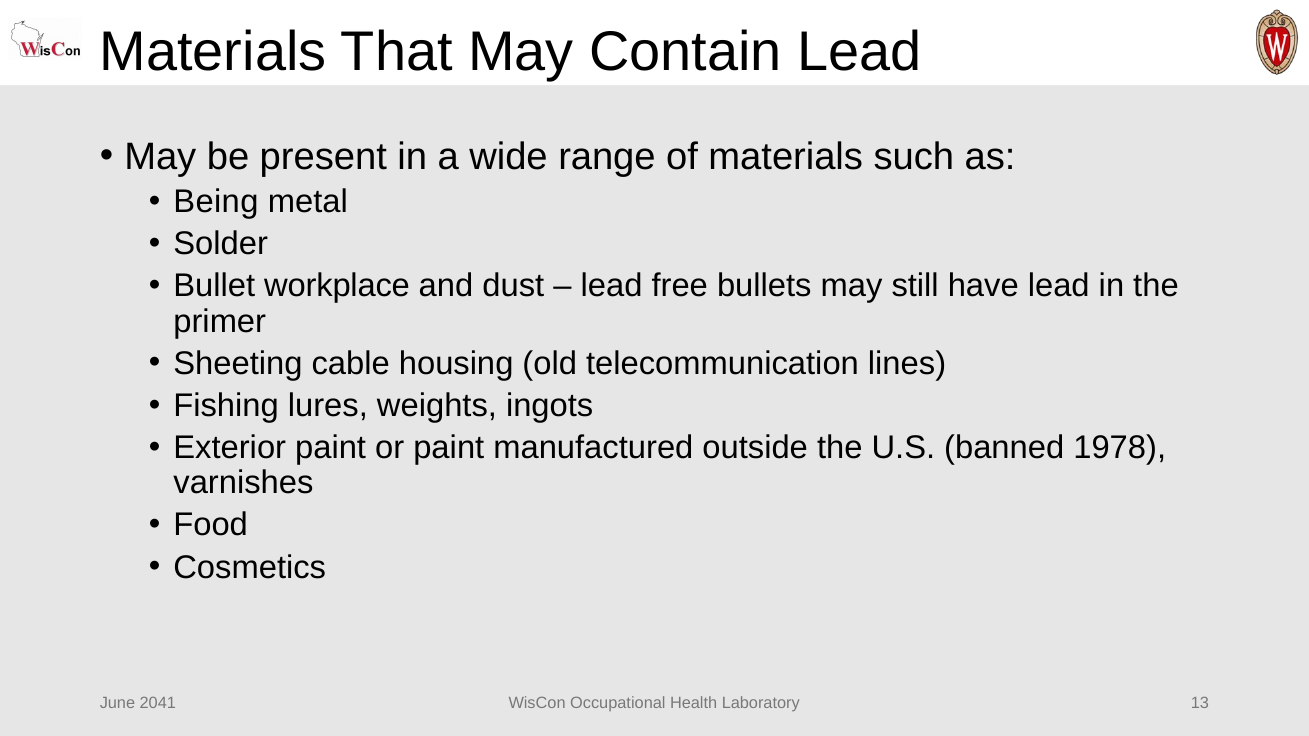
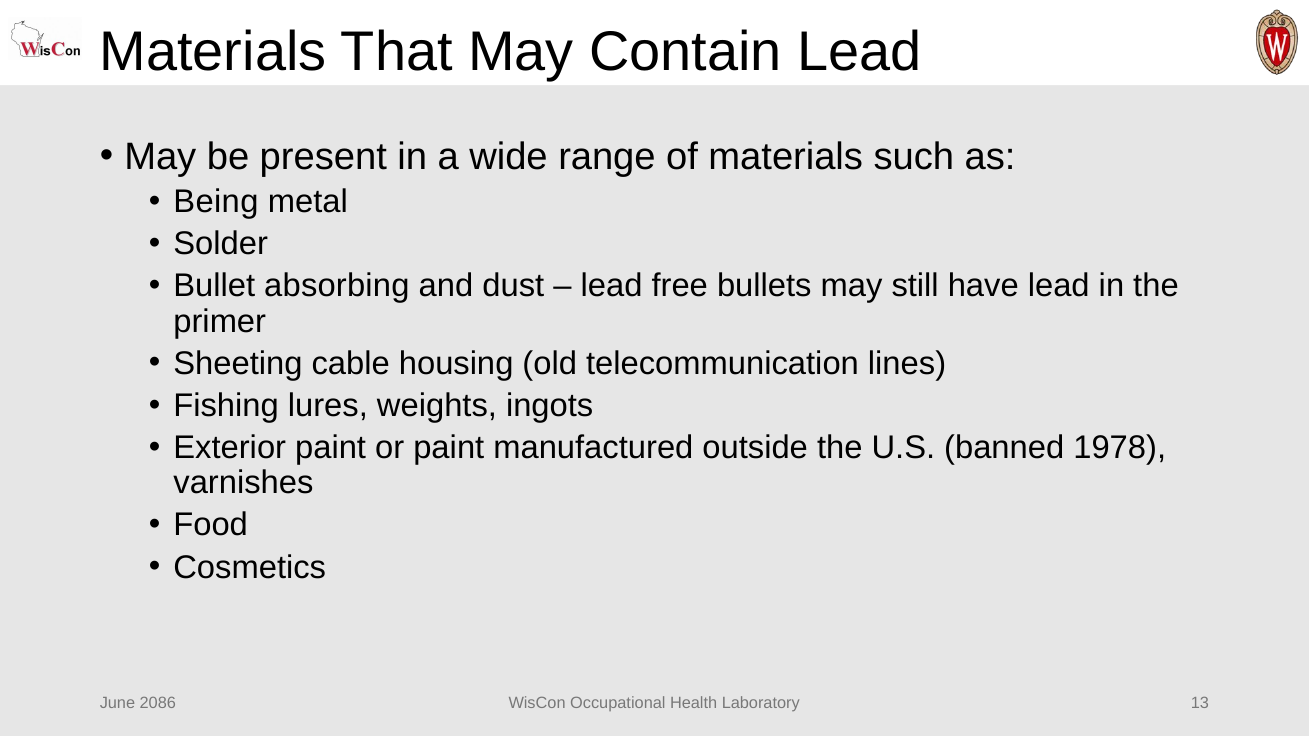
workplace: workplace -> absorbing
2041: 2041 -> 2086
